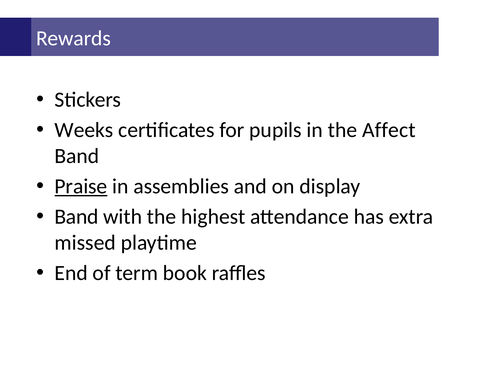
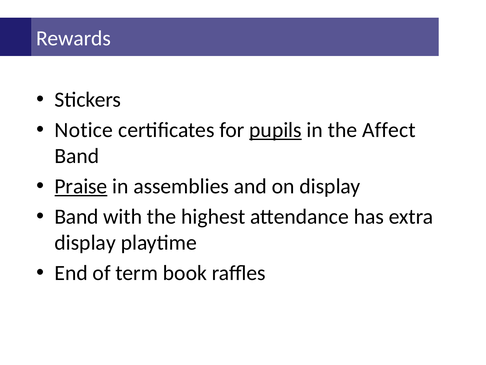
Weeks: Weeks -> Notice
pupils underline: none -> present
missed at (85, 242): missed -> display
